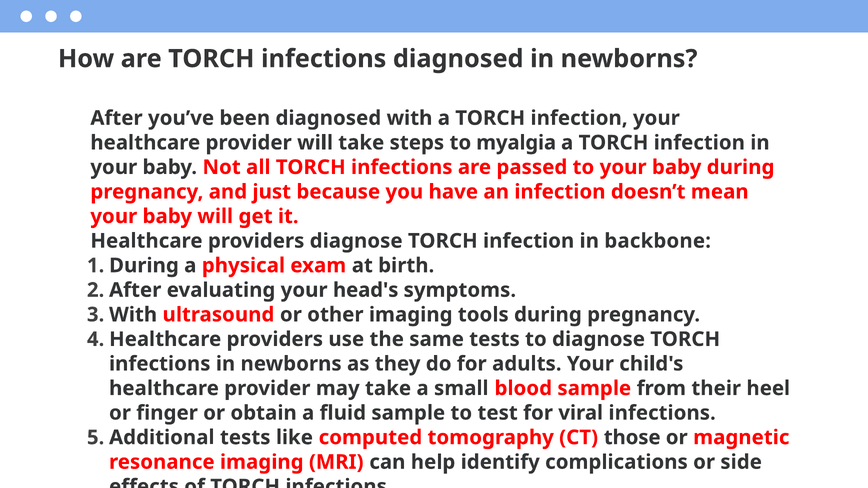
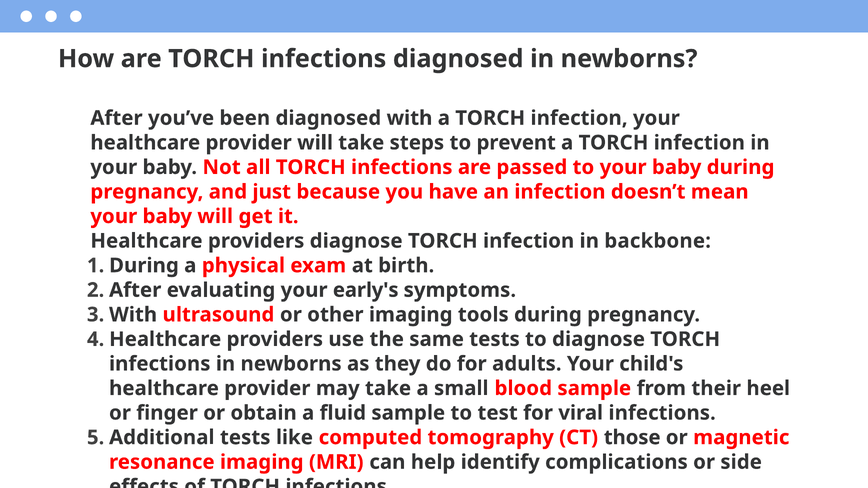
myalgia: myalgia -> prevent
head's: head's -> early's
